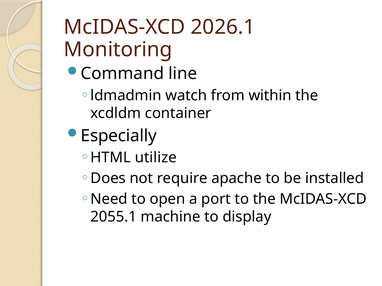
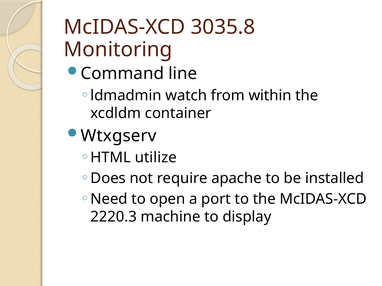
2026.1: 2026.1 -> 3035.8
Especially: Especially -> Wtxgserv
2055.1: 2055.1 -> 2220.3
